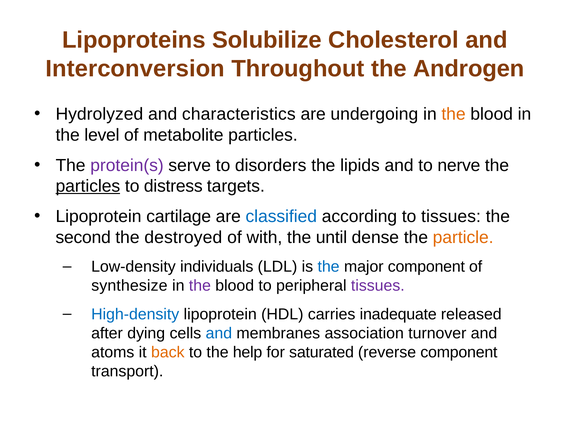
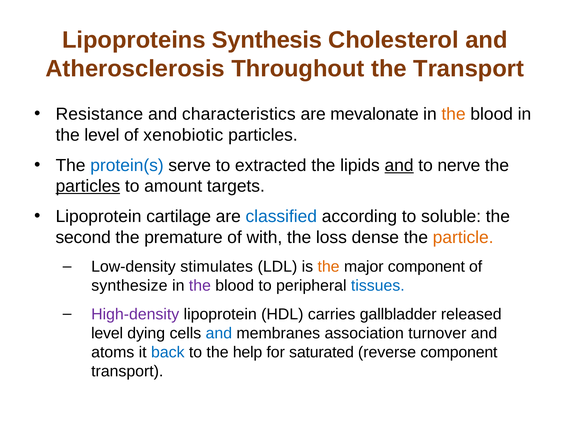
Solubilize: Solubilize -> Synthesis
Interconversion: Interconversion -> Atherosclerosis
the Androgen: Androgen -> Transport
Hydrolyzed: Hydrolyzed -> Resistance
undergoing: undergoing -> mevalonate
metabolite: metabolite -> xenobiotic
protein(s colour: purple -> blue
disorders: disorders -> extracted
and at (399, 166) underline: none -> present
distress: distress -> amount
to tissues: tissues -> soluble
destroyed: destroyed -> premature
until: until -> loss
individuals: individuals -> stimulates
the at (329, 267) colour: blue -> orange
tissues at (378, 286) colour: purple -> blue
High-density colour: blue -> purple
inadequate: inadequate -> gallbladder
after at (107, 334): after -> level
back colour: orange -> blue
